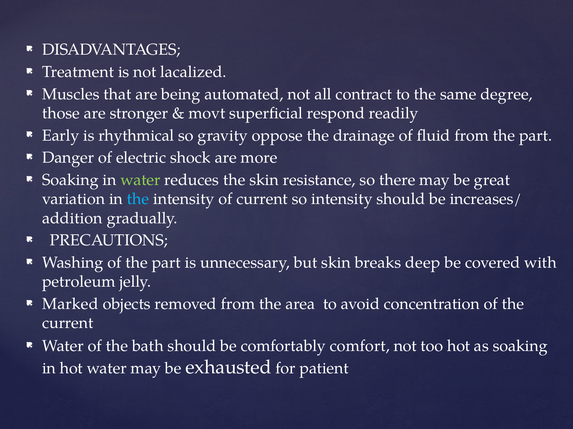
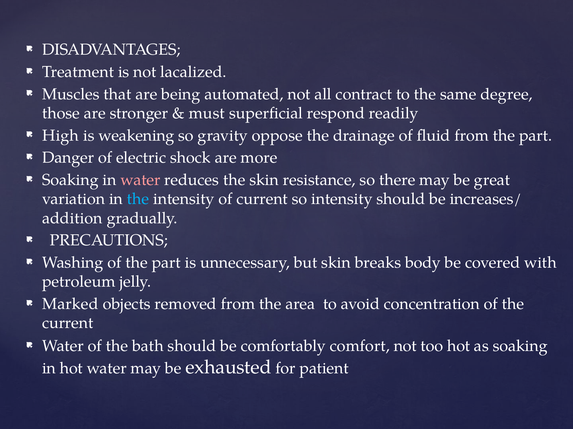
movt: movt -> must
Early: Early -> High
rhythmical: rhythmical -> weakening
water at (140, 180) colour: light green -> pink
deep: deep -> body
